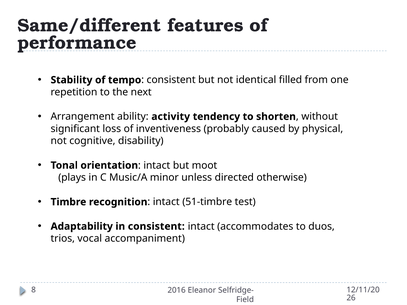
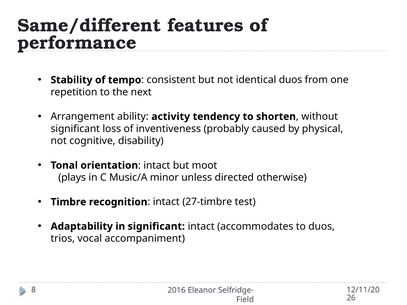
identical filled: filled -> duos
51-timbre: 51-timbre -> 27-timbre
in consistent: consistent -> significant
